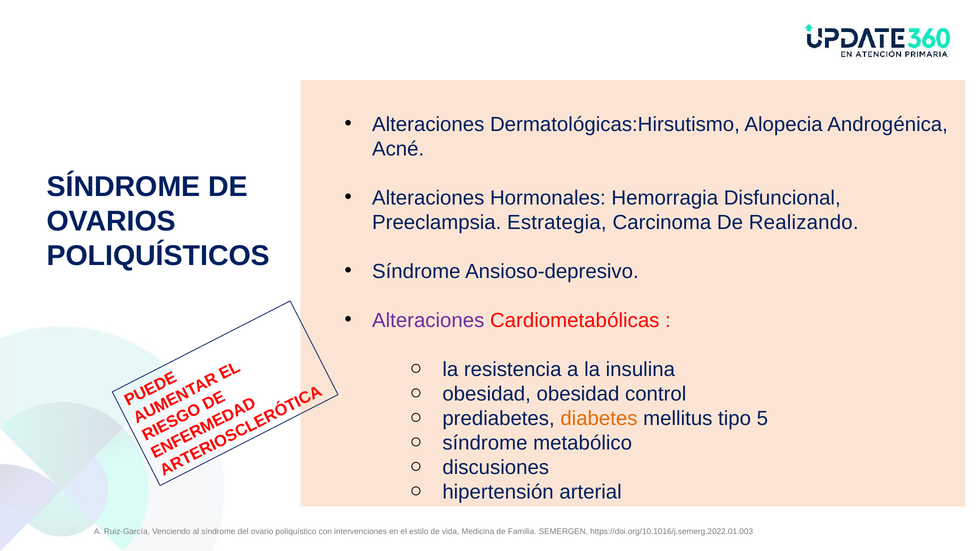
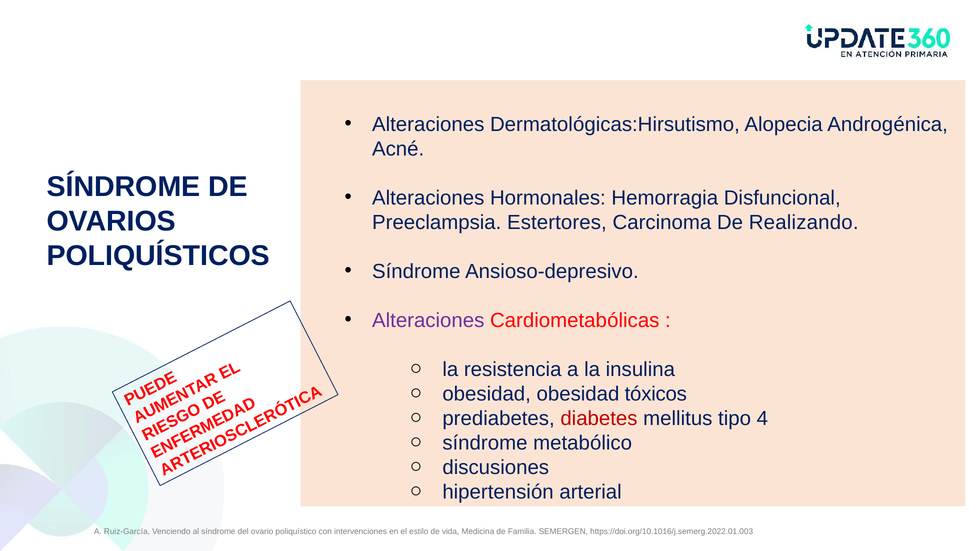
Estrategia: Estrategia -> Estertores
control: control -> tóxicos
diabetes colour: orange -> red
5: 5 -> 4
